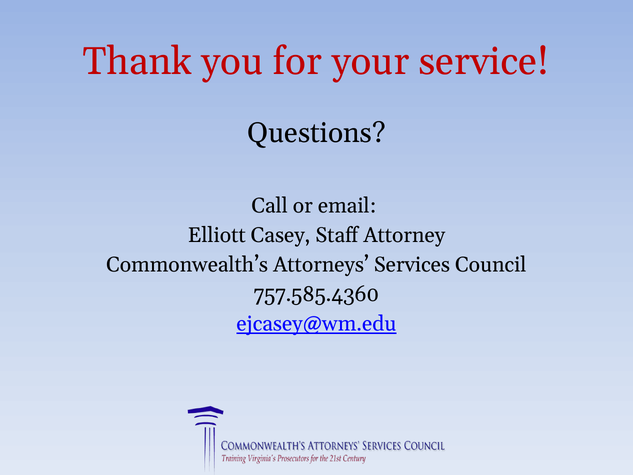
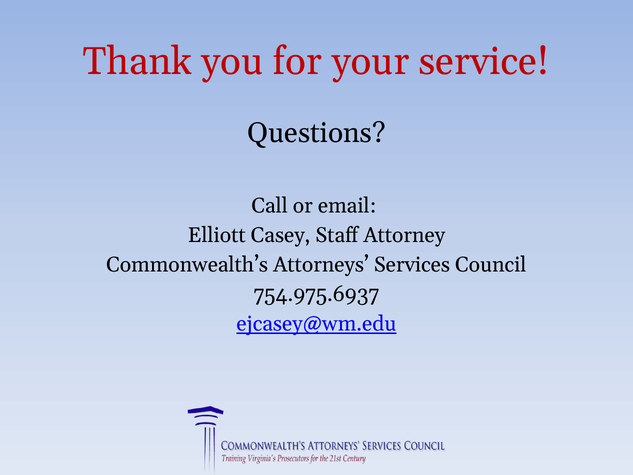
757.585.4360: 757.585.4360 -> 754.975.6937
